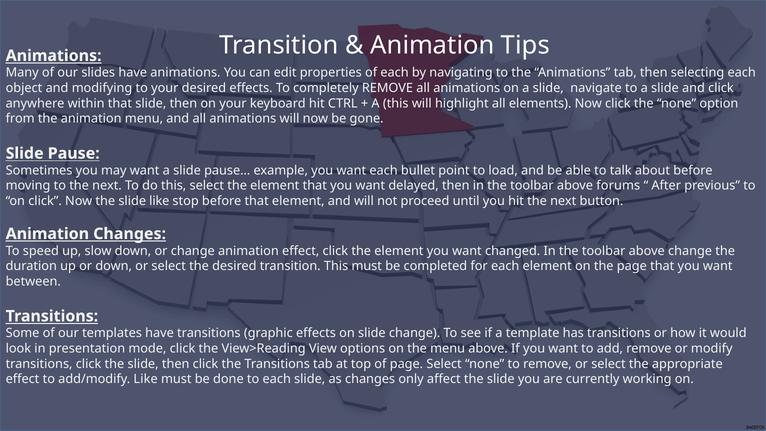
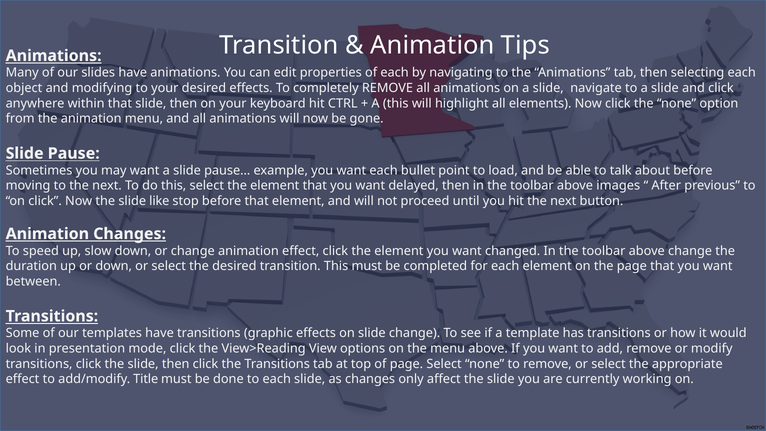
forums: forums -> images
add/modify Like: Like -> Title
